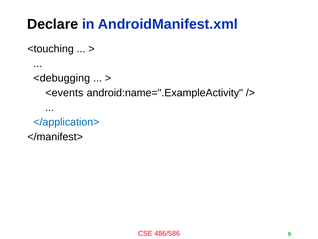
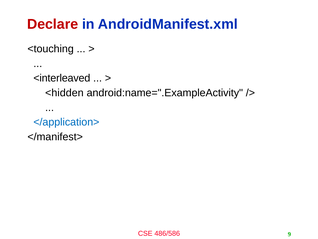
Declare colour: black -> red
<debugging: <debugging -> <interleaved
<events: <events -> <hidden
